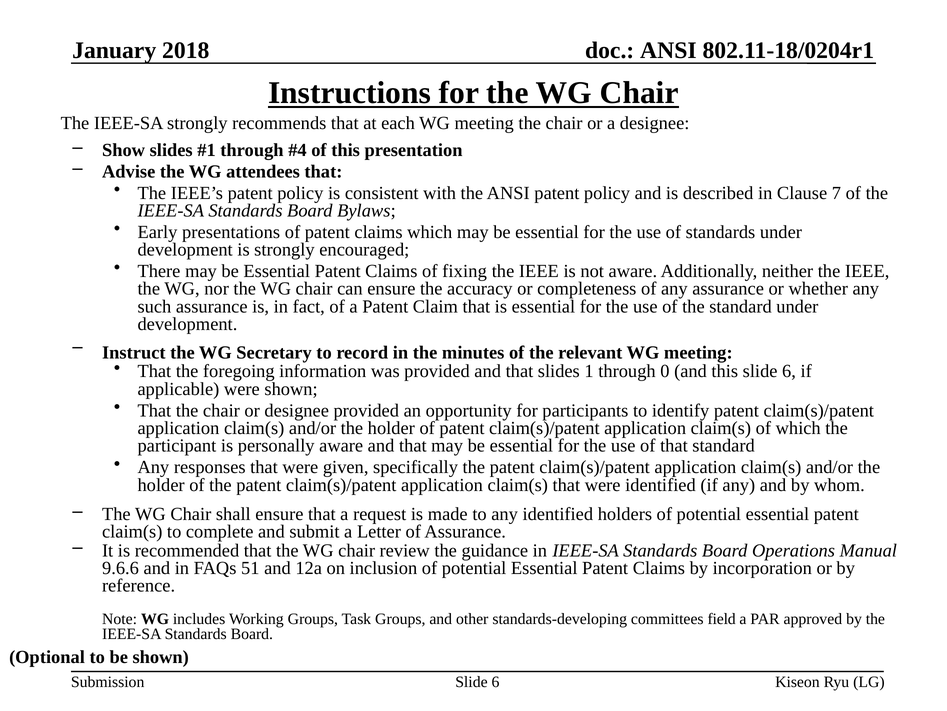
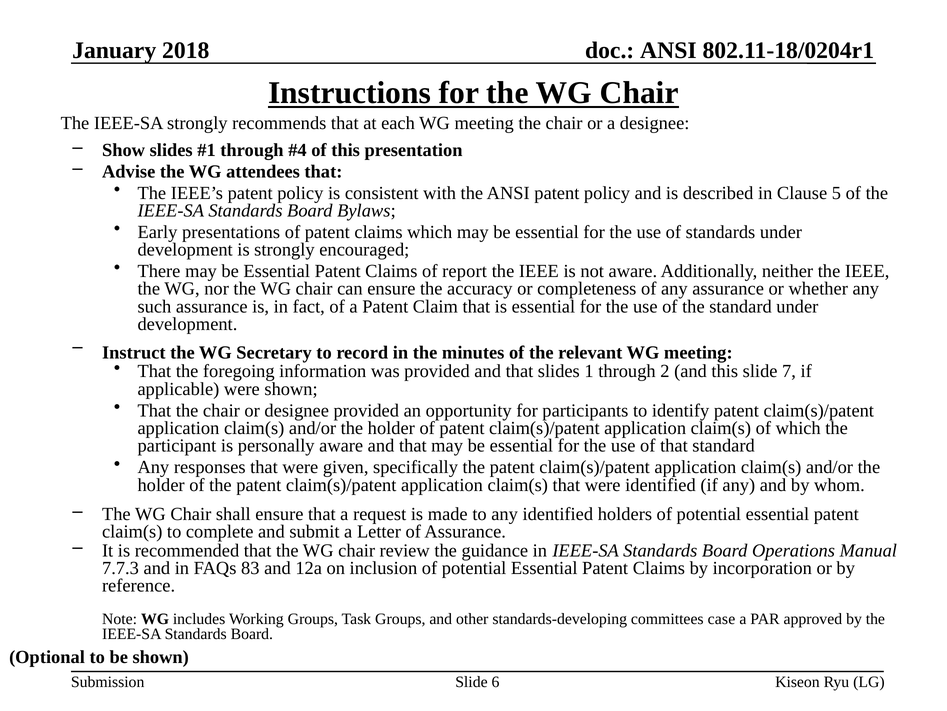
7: 7 -> 5
fixing: fixing -> report
0: 0 -> 2
this slide 6: 6 -> 7
9.6.6: 9.6.6 -> 7.7.3
51: 51 -> 83
field: field -> case
